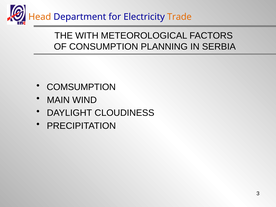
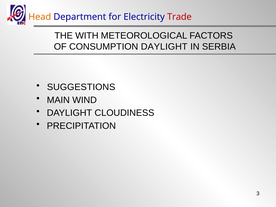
Trade colour: orange -> red
CONSUMPTION PLANNING: PLANNING -> DAYLIGHT
COMSUMPTION: COMSUMPTION -> SUGGESTIONS
